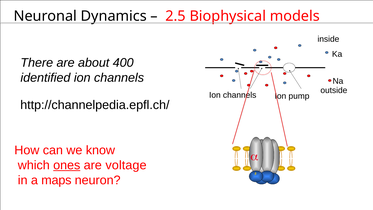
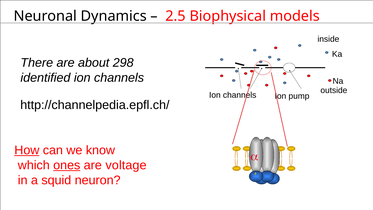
400: 400 -> 298
How underline: none -> present
maps: maps -> squid
